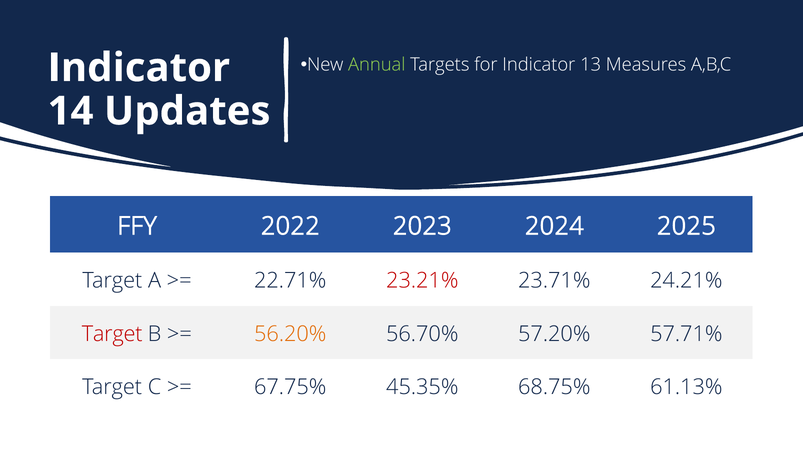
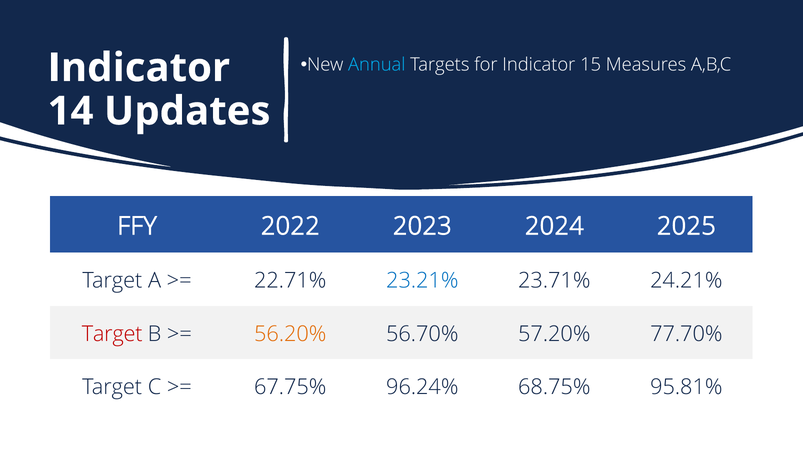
Annual colour: light green -> light blue
13: 13 -> 15
23.21% colour: red -> blue
57.71%: 57.71% -> 77.70%
45.35%: 45.35% -> 96.24%
61.13%: 61.13% -> 95.81%
